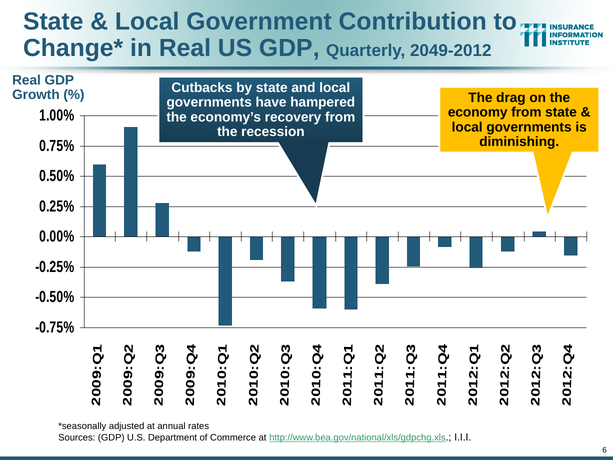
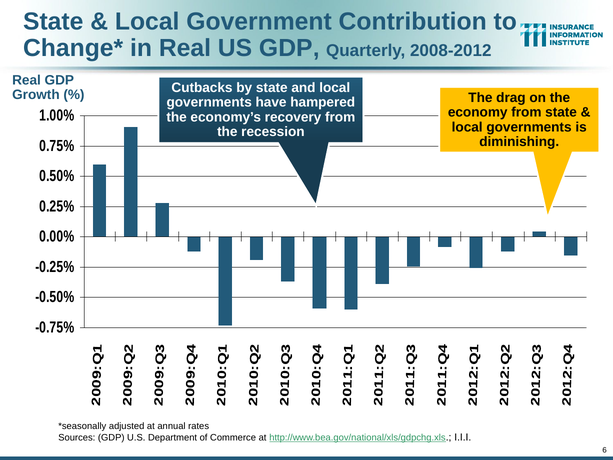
2049-2012: 2049-2012 -> 2008-2012
